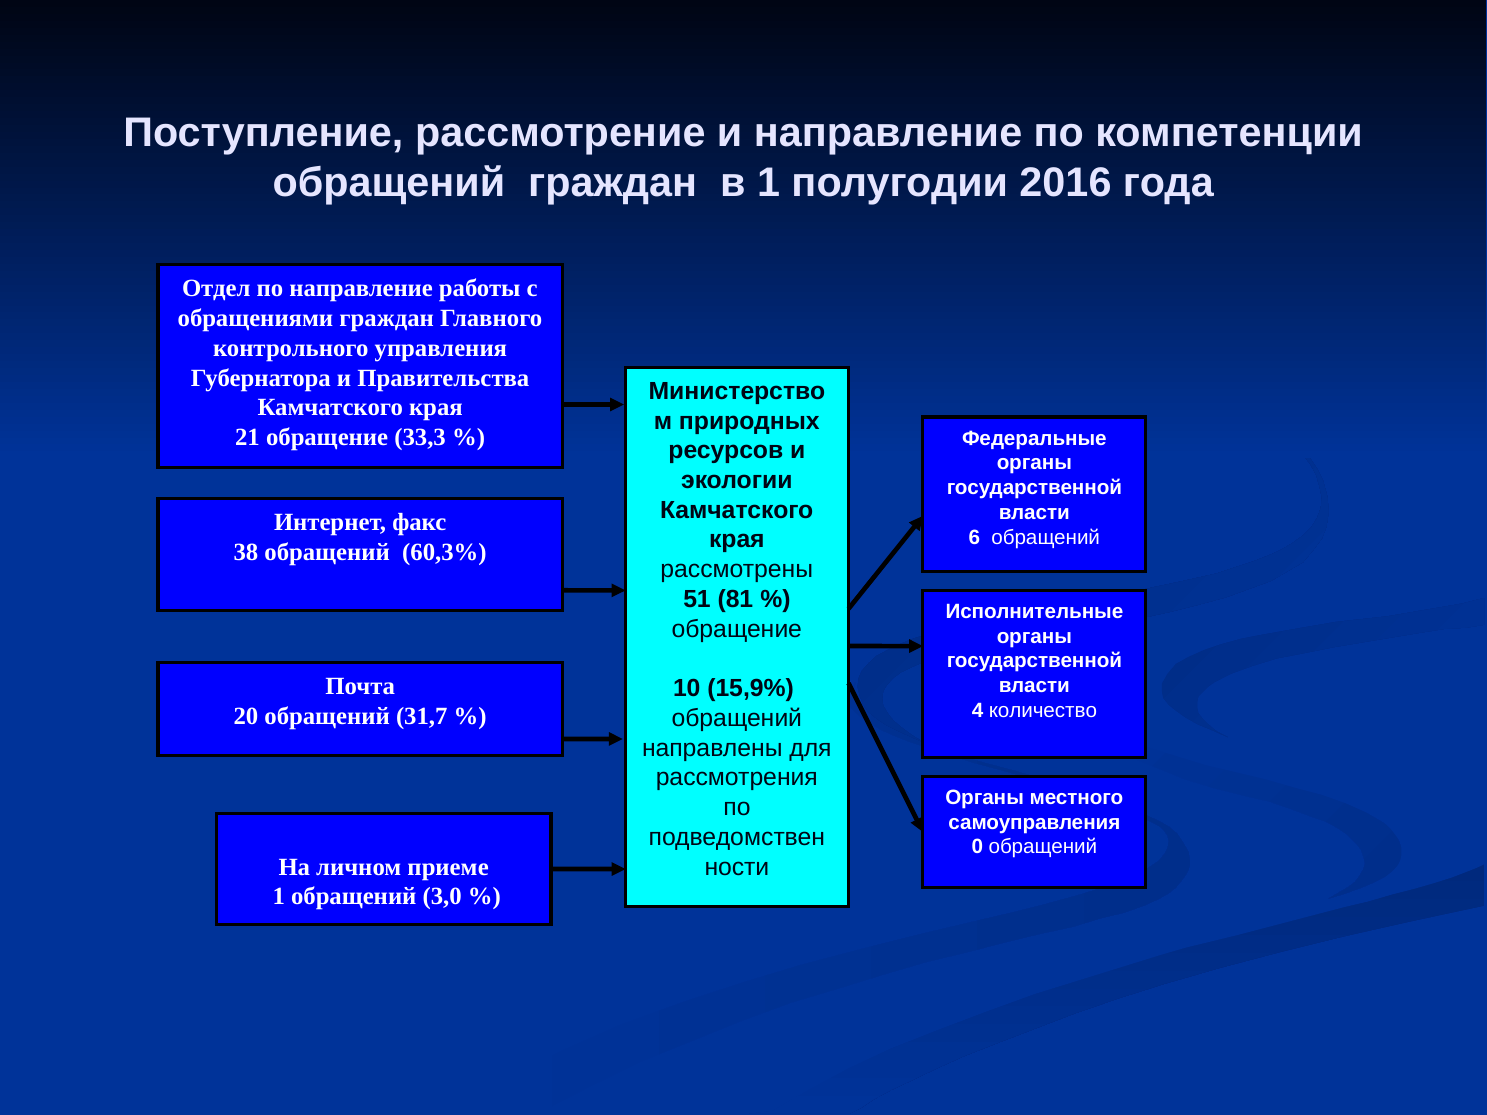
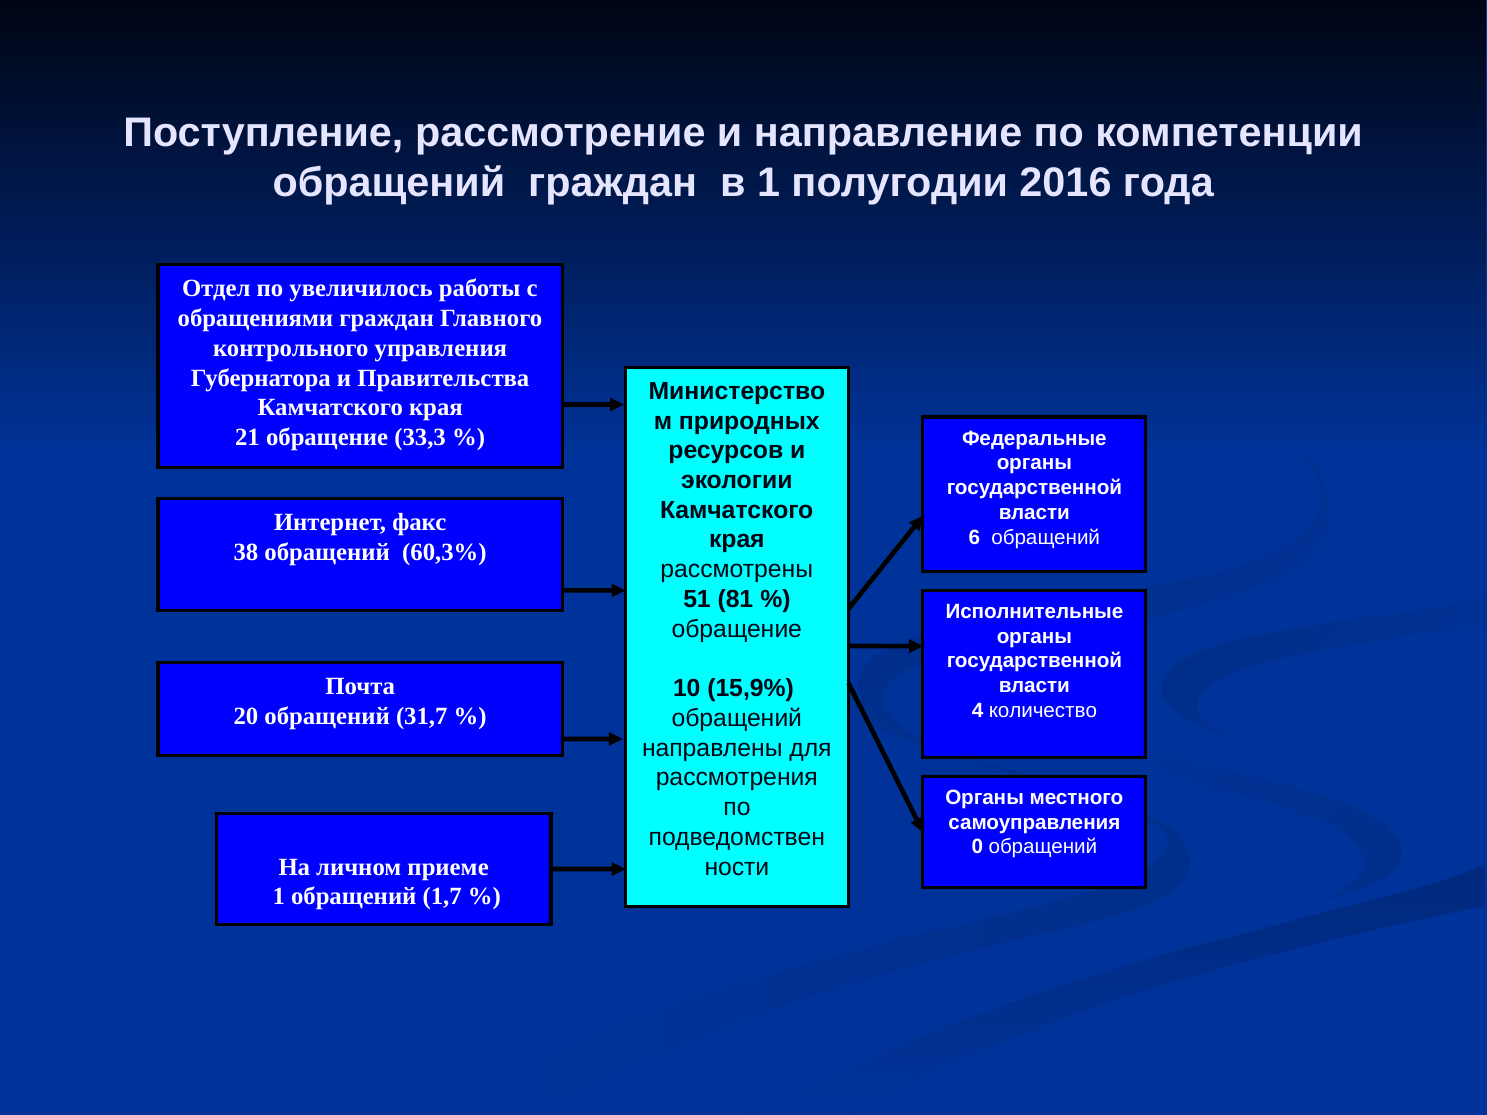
по направление: направление -> увеличилось
3,0: 3,0 -> 1,7
